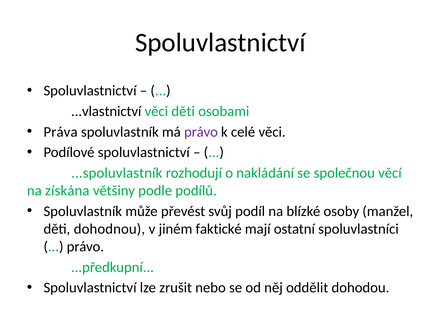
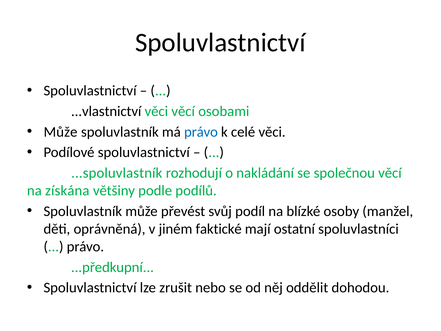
věci děti: děti -> věcí
Práva at (61, 132): Práva -> Může
právo at (201, 132) colour: purple -> blue
dohodnou: dohodnou -> oprávněná
